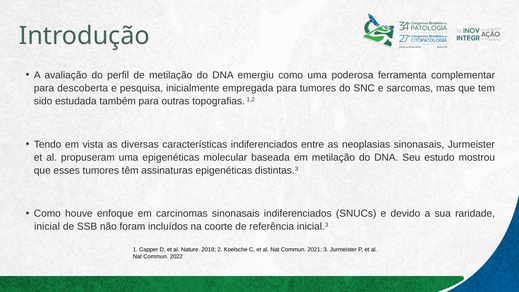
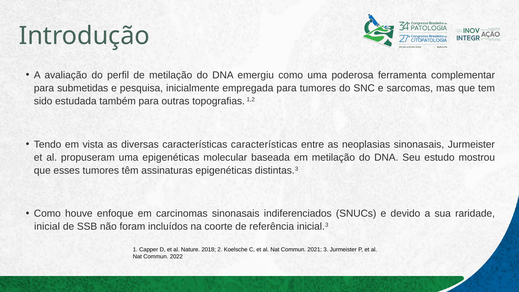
descoberta: descoberta -> submetidas
características indiferenciados: indiferenciados -> características
